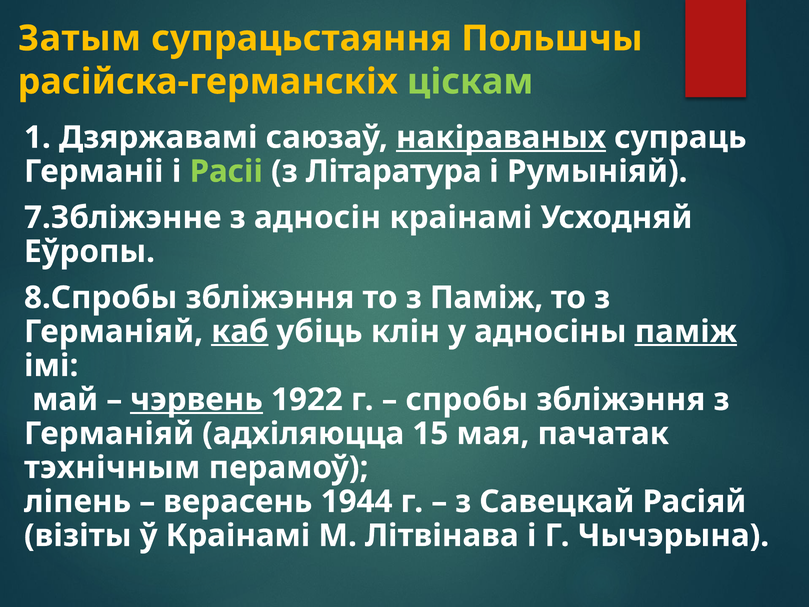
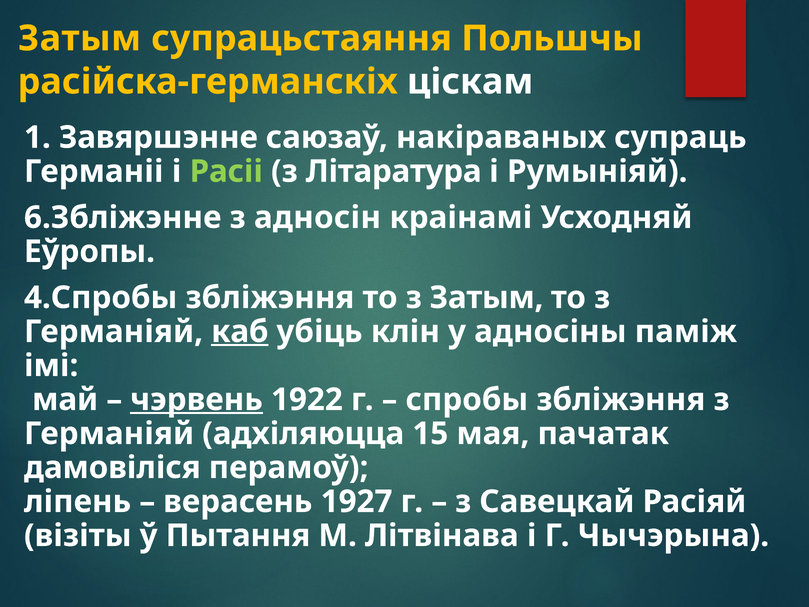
ціскам colour: light green -> white
Дзяржавамі: Дзяржавамі -> Завяршэнне
накіраваных underline: present -> none
7.Збліжэнне: 7.Збліжэнне -> 6.Збліжэнне
8.Спробы: 8.Спробы -> 4.Спробы
з Паміж: Паміж -> Затым
паміж at (686, 331) underline: present -> none
тэхнічным: тэхнічным -> дамовіліся
1944: 1944 -> 1927
ў Краінамі: Краінамі -> Пытання
